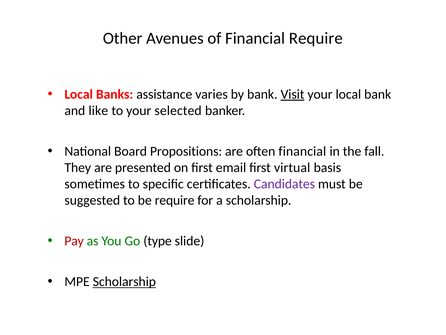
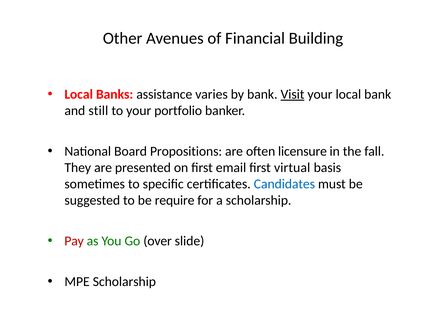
Financial Require: Require -> Building
like: like -> still
selected: selected -> portfolio
often financial: financial -> licensure
Candidates colour: purple -> blue
type: type -> over
Scholarship at (124, 281) underline: present -> none
